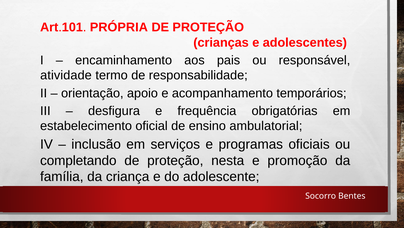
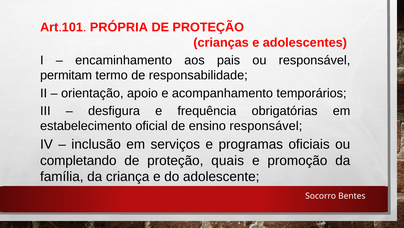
atividade: atividade -> permitam
ensino ambulatorial: ambulatorial -> responsável
nesta: nesta -> quais
